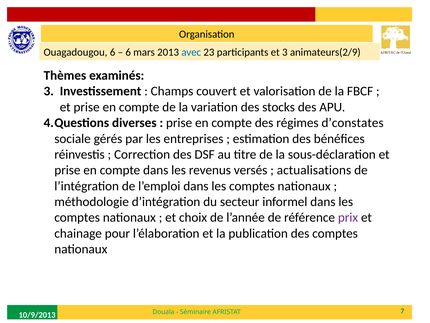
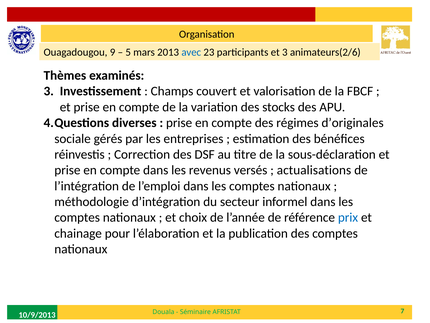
Ouagadougou 6: 6 -> 9
6 at (128, 52): 6 -> 5
animateurs(2/9: animateurs(2/9 -> animateurs(2/6
d’constates: d’constates -> d’originales
prix colour: purple -> blue
